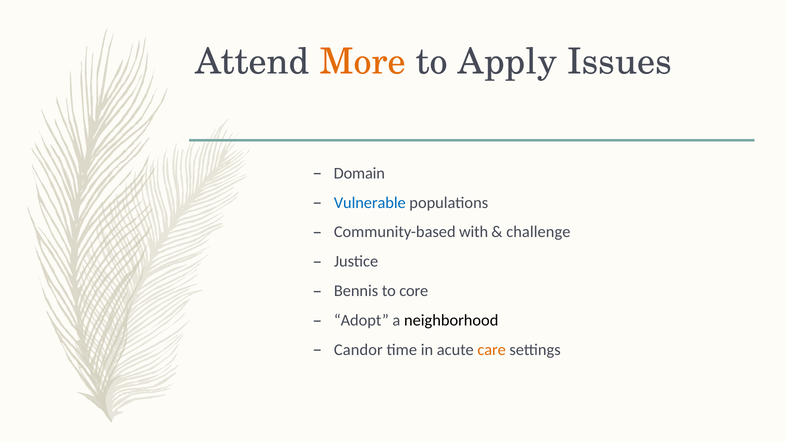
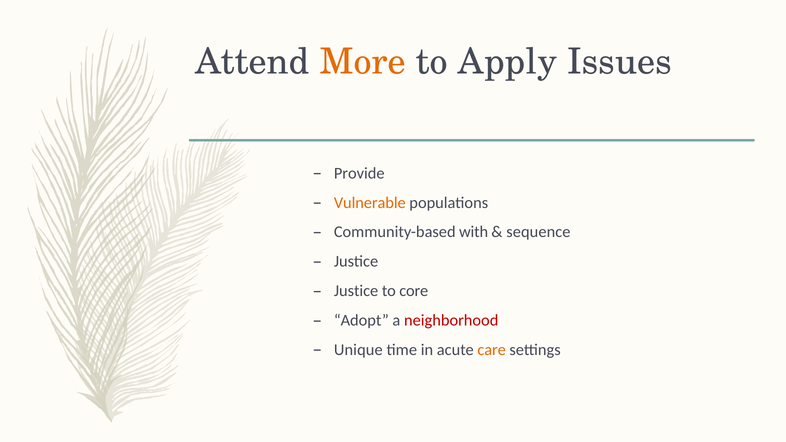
Domain: Domain -> Provide
Vulnerable colour: blue -> orange
challenge: challenge -> sequence
Bennis at (356, 291): Bennis -> Justice
neighborhood colour: black -> red
Candor: Candor -> Unique
